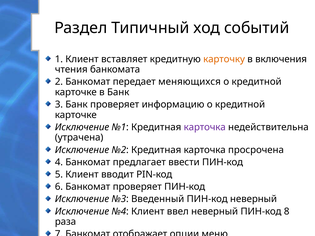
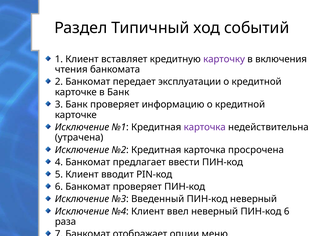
карточку colour: orange -> purple
меняющихся: меняющихся -> эксплуатации
ПИН-код 8: 8 -> 6
